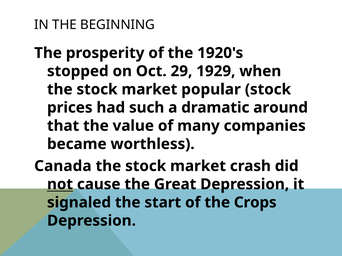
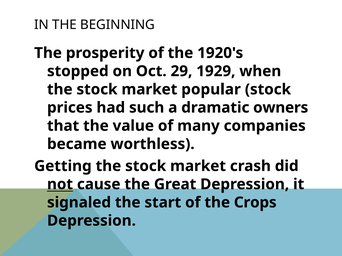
around: around -> owners
Canada: Canada -> Getting
